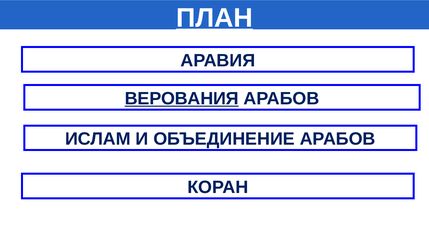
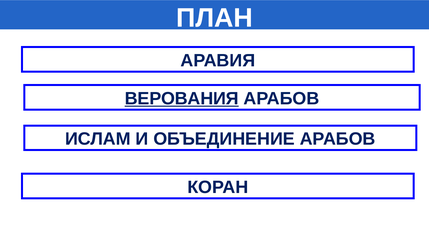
ПЛАН underline: present -> none
